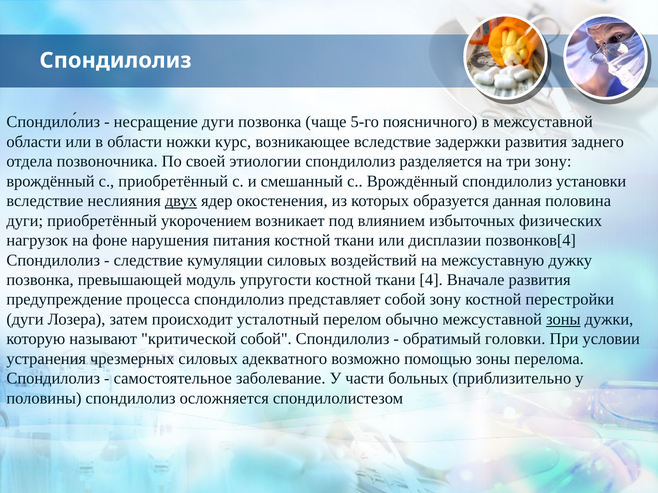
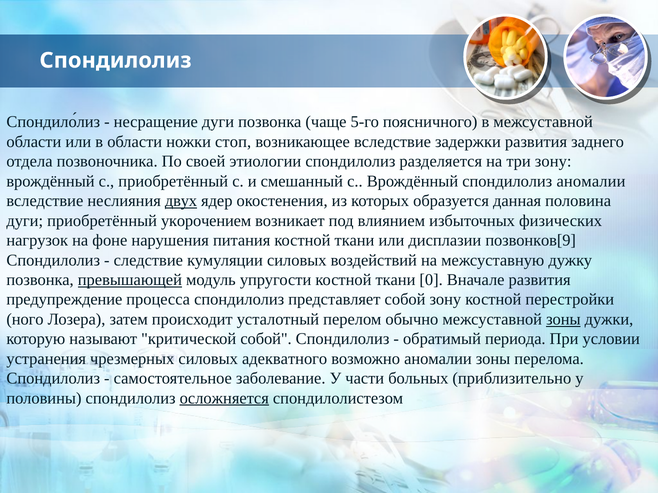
курс: курс -> стоп
спондилолиз установки: установки -> аномалии
позвонков[4: позвонков[4 -> позвонков[9
превышающей underline: none -> present
4: 4 -> 0
дуги at (25, 320): дуги -> ного
головки: головки -> периода
возможно помощью: помощью -> аномалии
осложняется underline: none -> present
